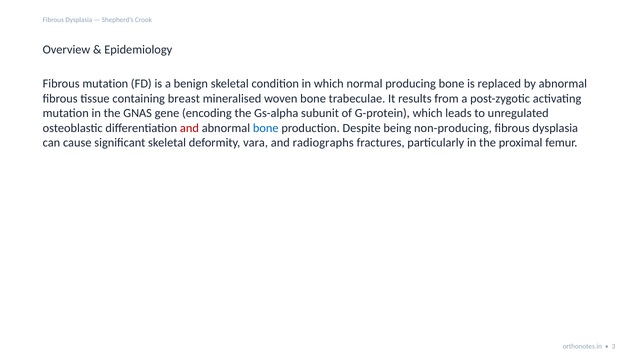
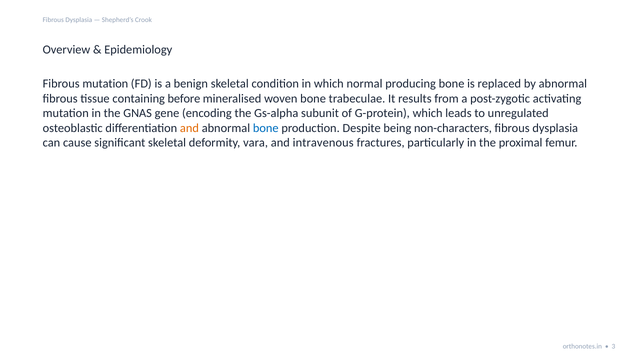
breast: breast -> before
and at (189, 128) colour: red -> orange
non-producing: non-producing -> non-characters
radiographs: radiographs -> intravenous
